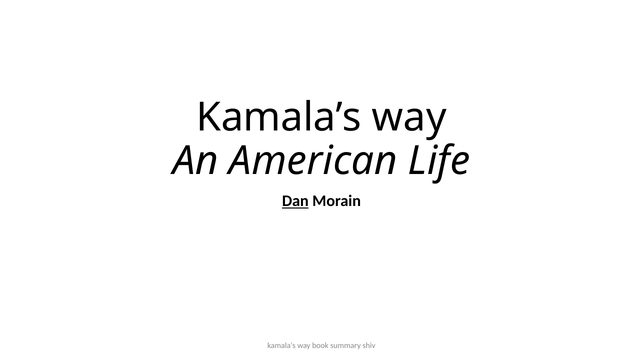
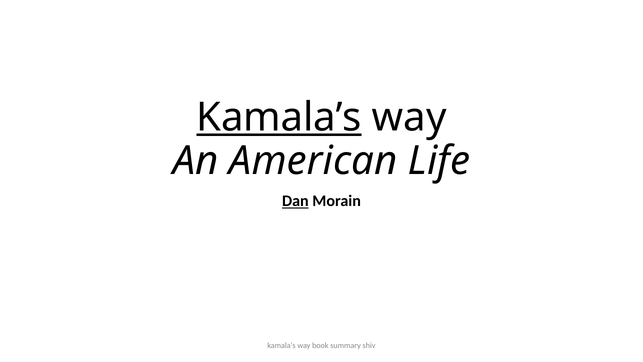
Kamala’s underline: none -> present
